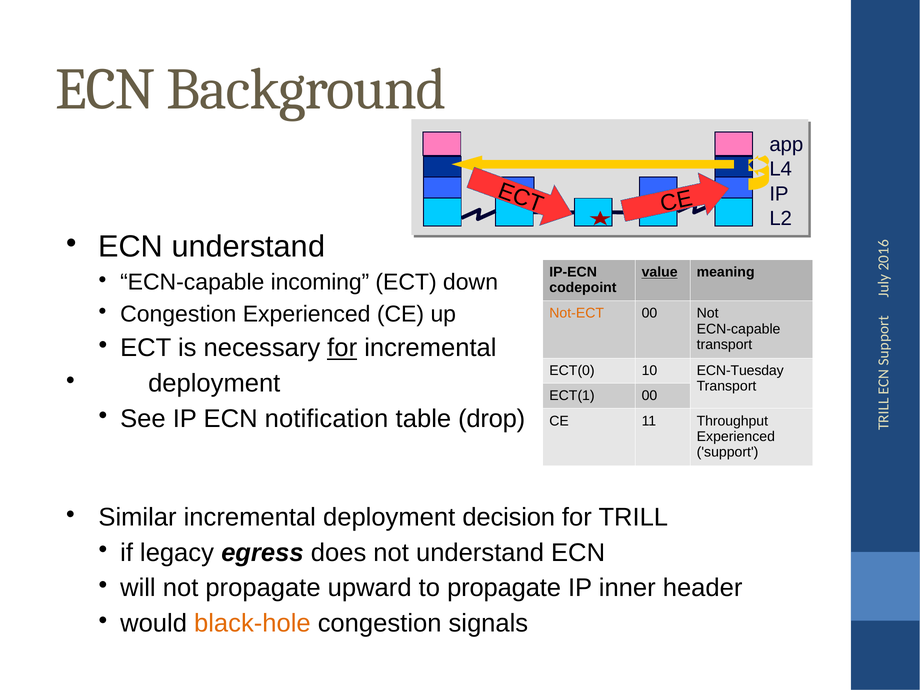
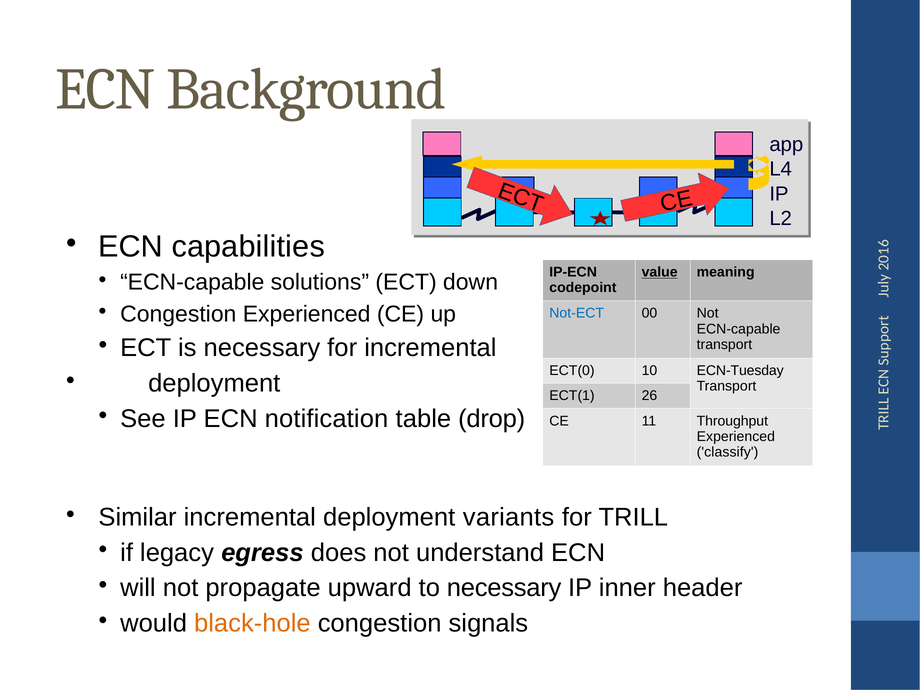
ECN understand: understand -> capabilities
incoming: incoming -> solutions
Not-ECT colour: orange -> blue
for at (342, 348) underline: present -> none
ECT(1 00: 00 -> 26
support: support -> classify
decision: decision -> variants
to propagate: propagate -> necessary
